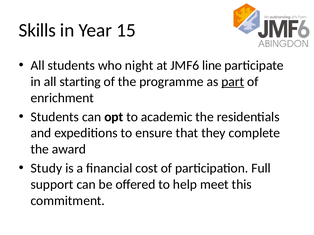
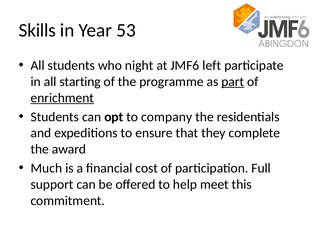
15: 15 -> 53
line: line -> left
enrichment underline: none -> present
academic: academic -> company
Study: Study -> Much
